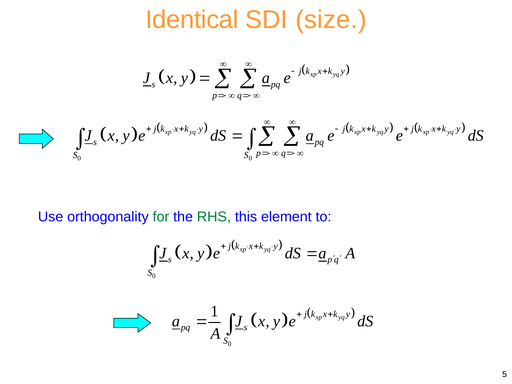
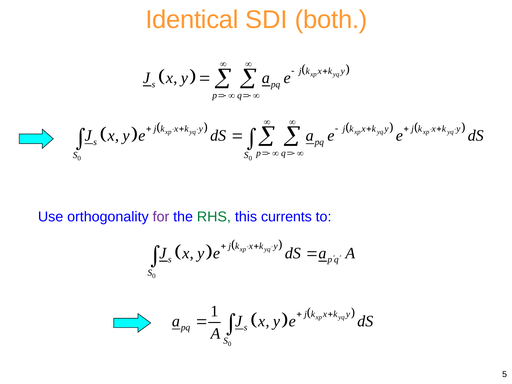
size: size -> both
for colour: green -> purple
element: element -> currents
